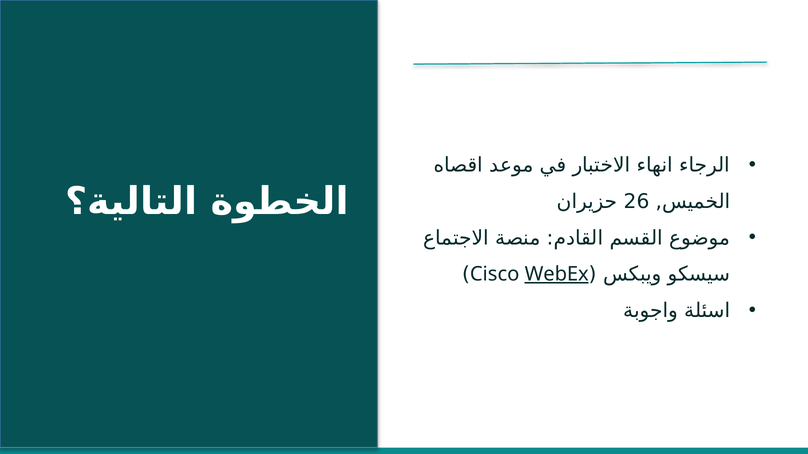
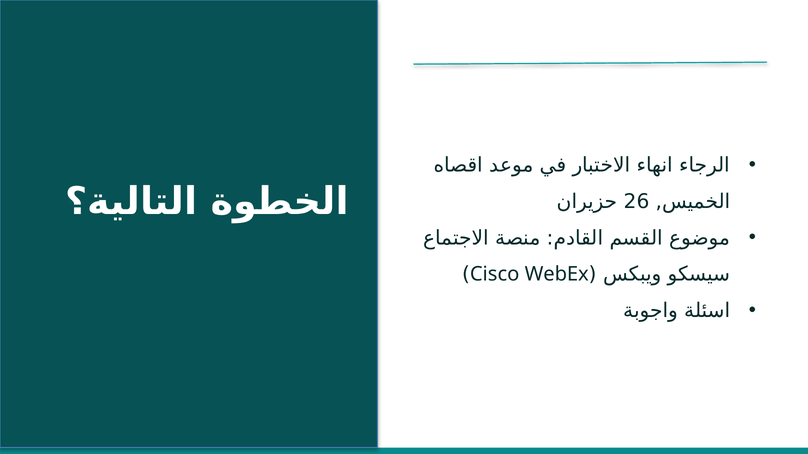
WebEx underline: present -> none
